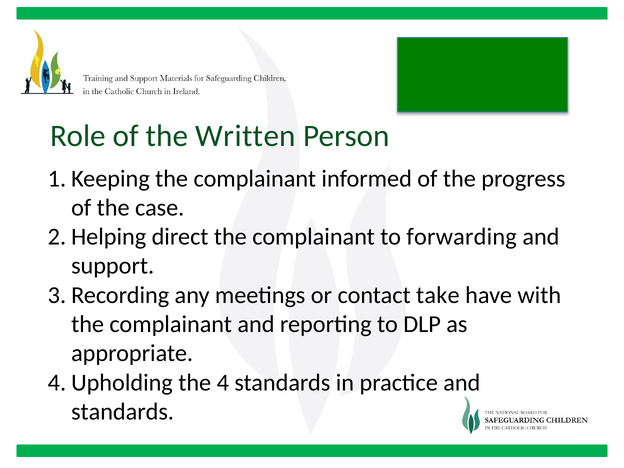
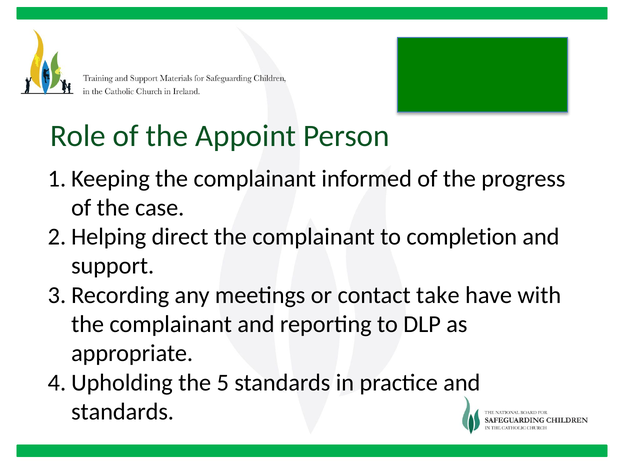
Written: Written -> Appoint
forwarding: forwarding -> completion
4: 4 -> 5
